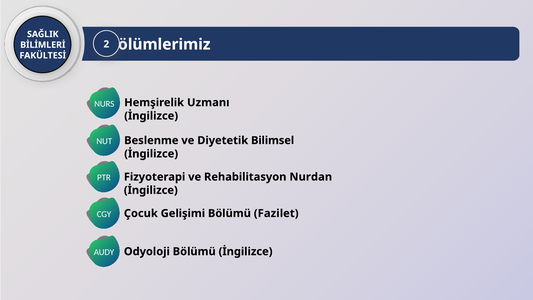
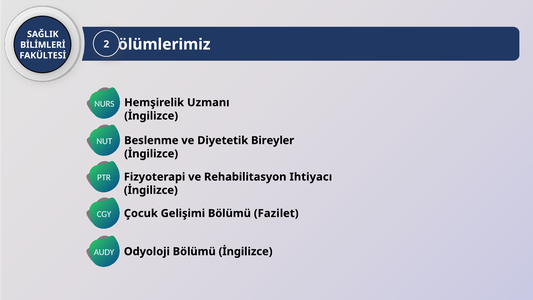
Bilimsel: Bilimsel -> Bireyler
Nurdan: Nurdan -> Ihtiyacı
